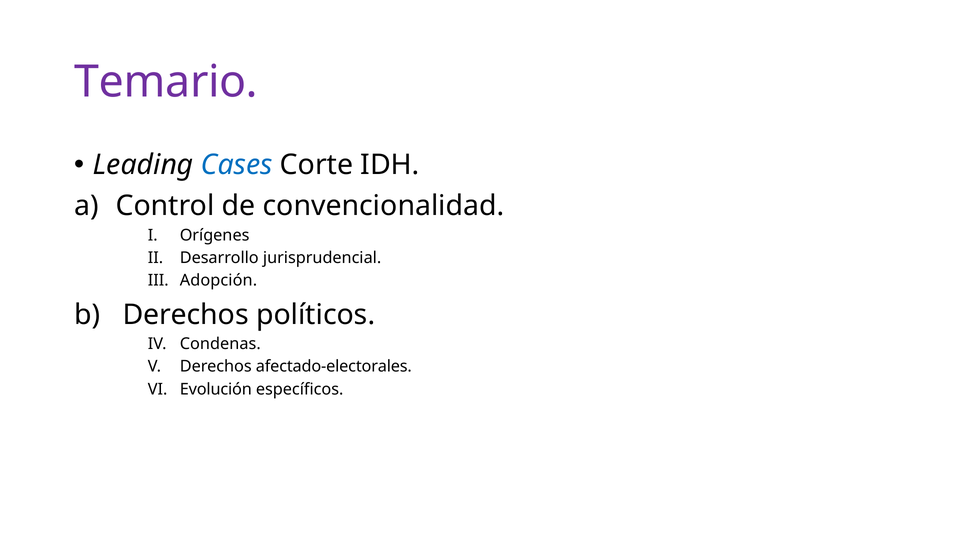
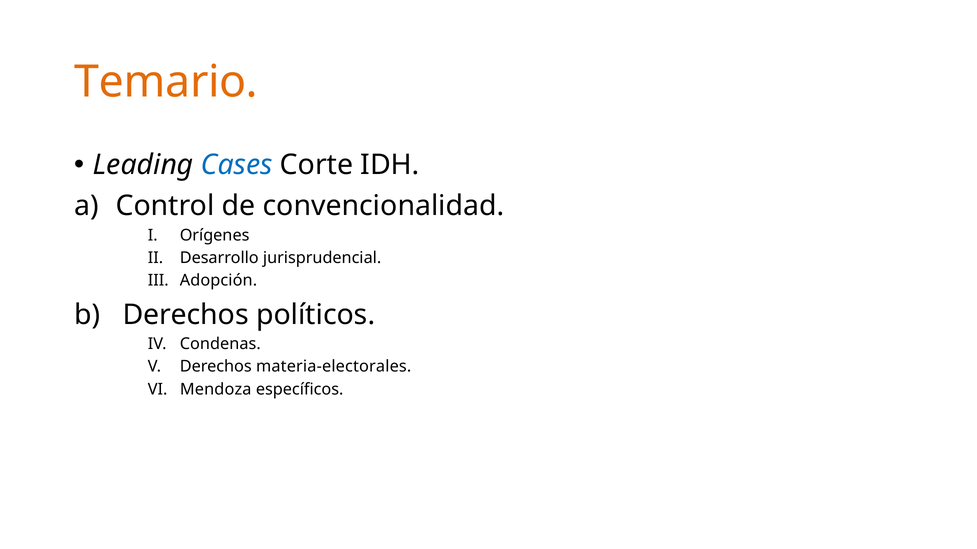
Temario colour: purple -> orange
afectado-electorales: afectado-electorales -> materia-electorales
Evolución: Evolución -> Mendoza
